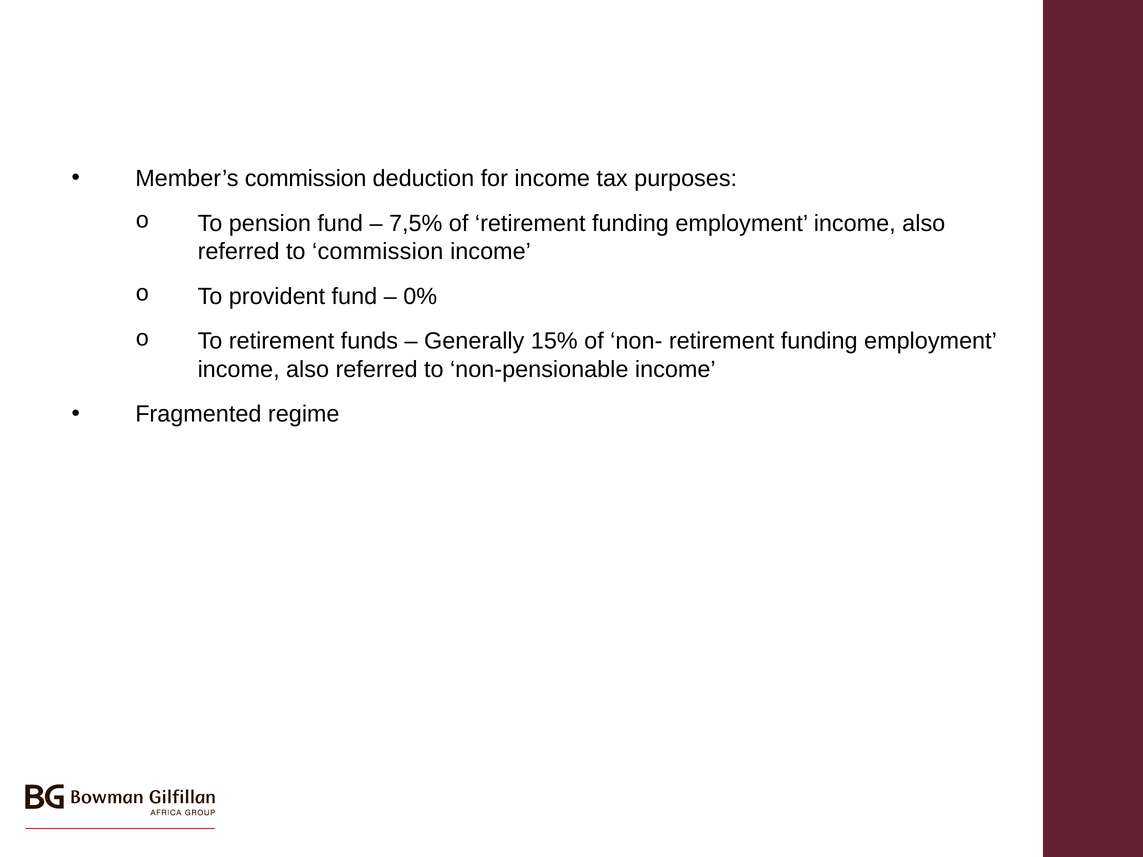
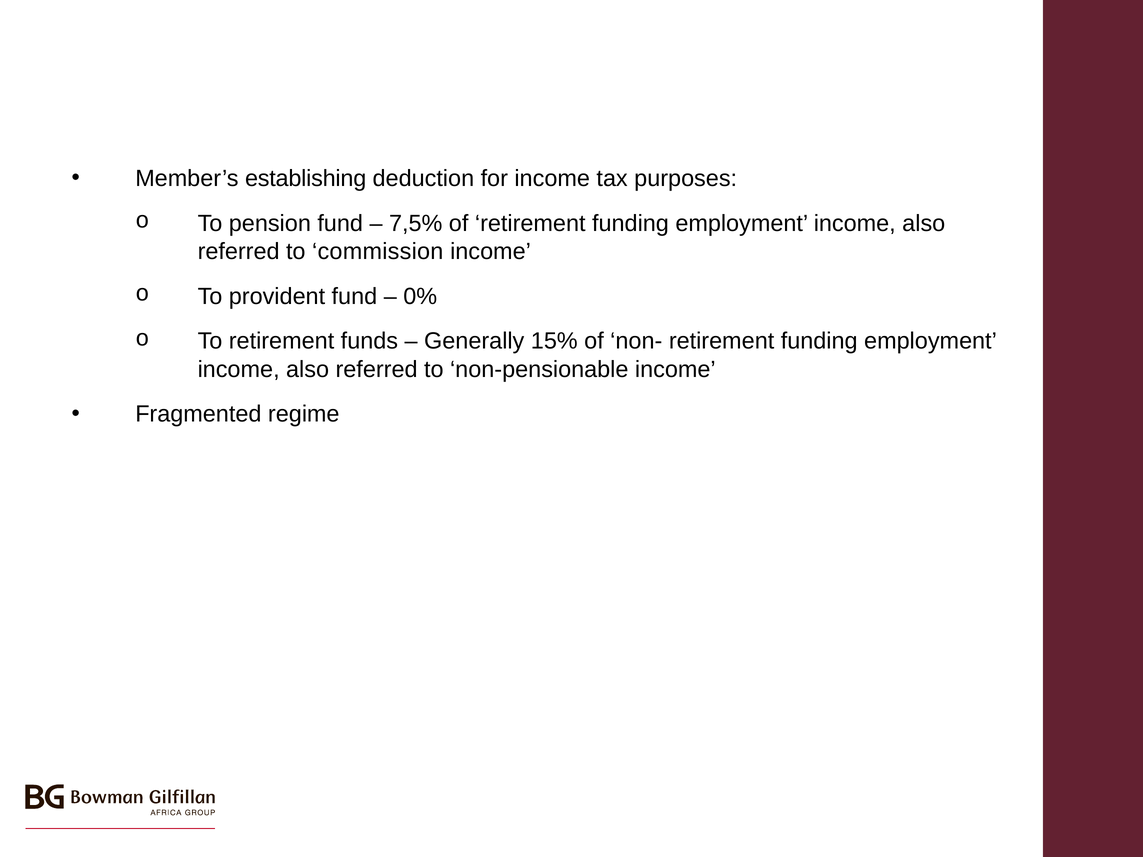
Member’s commission: commission -> establishing
